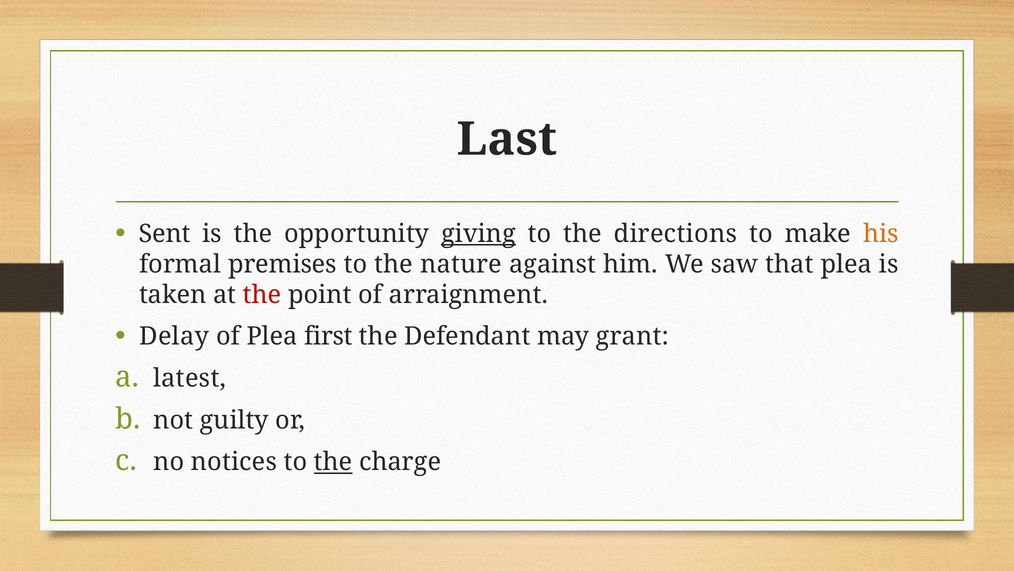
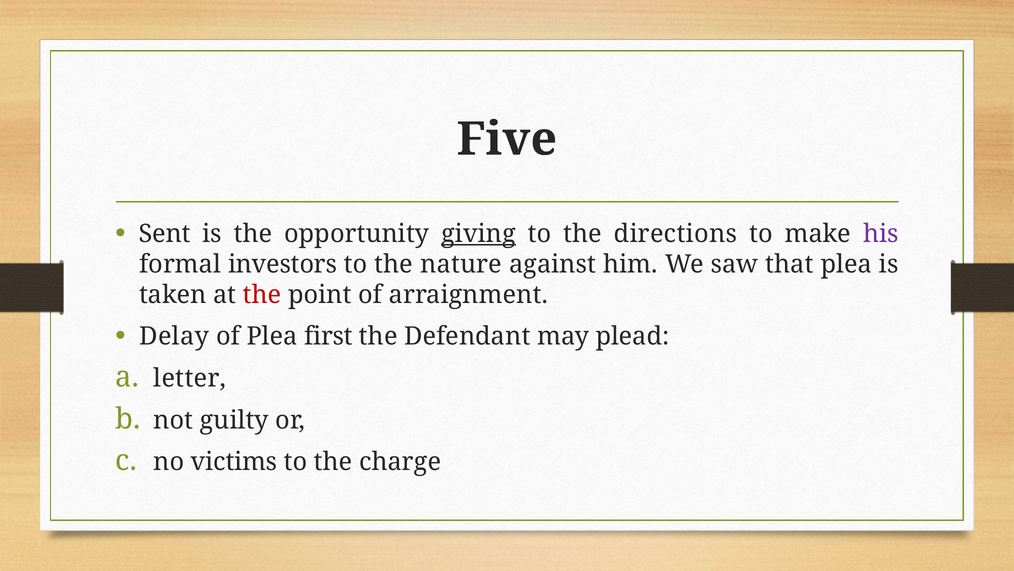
Last: Last -> Five
his colour: orange -> purple
premises: premises -> investors
grant: grant -> plead
latest: latest -> letter
notices: notices -> victims
the at (333, 462) underline: present -> none
